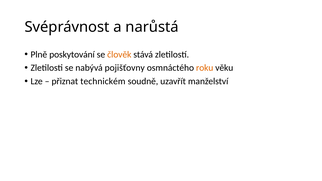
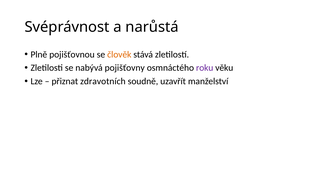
poskytování: poskytování -> pojišťovnou
roku colour: orange -> purple
technickém: technickém -> zdravotních
